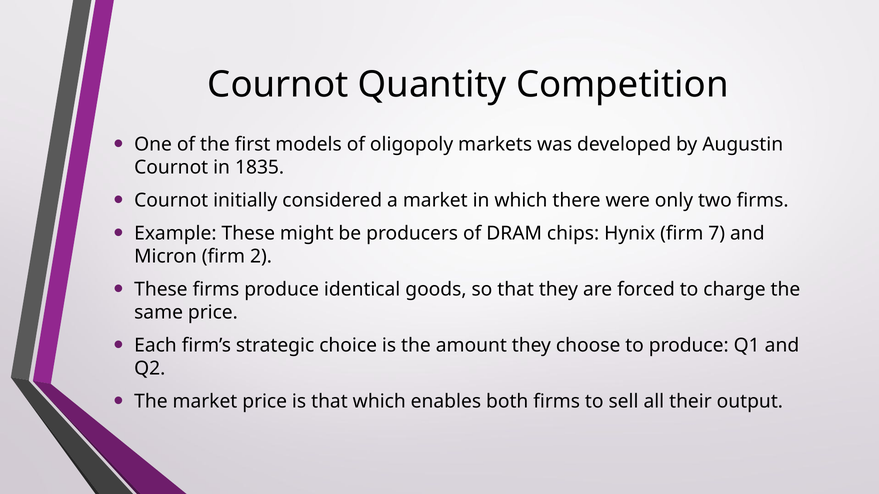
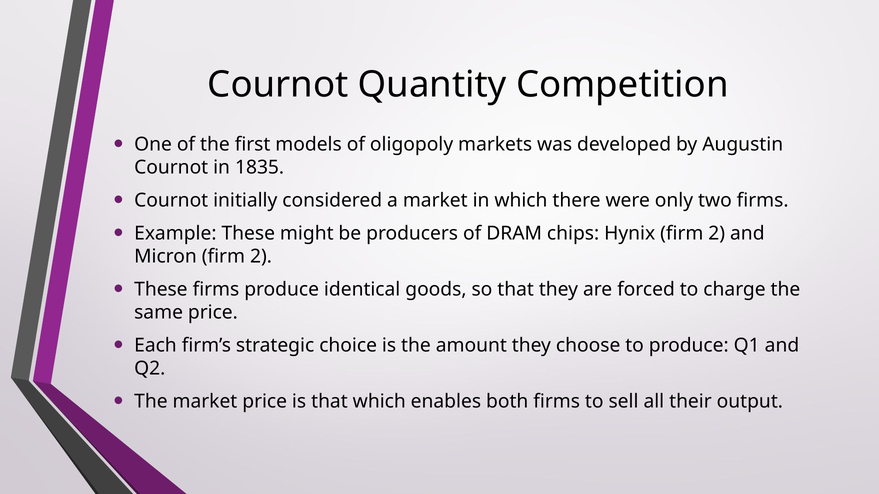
Hynix firm 7: 7 -> 2
